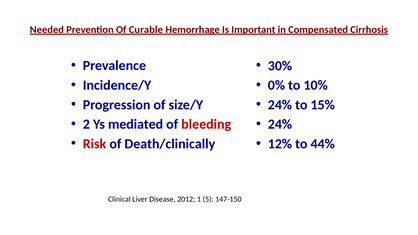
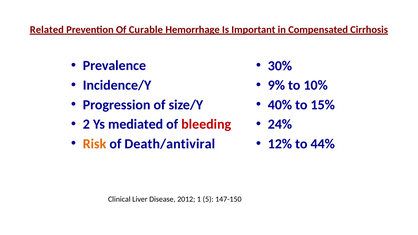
Needed: Needed -> Related
0%: 0% -> 9%
24% at (280, 105): 24% -> 40%
Risk colour: red -> orange
Death/clinically: Death/clinically -> Death/antiviral
